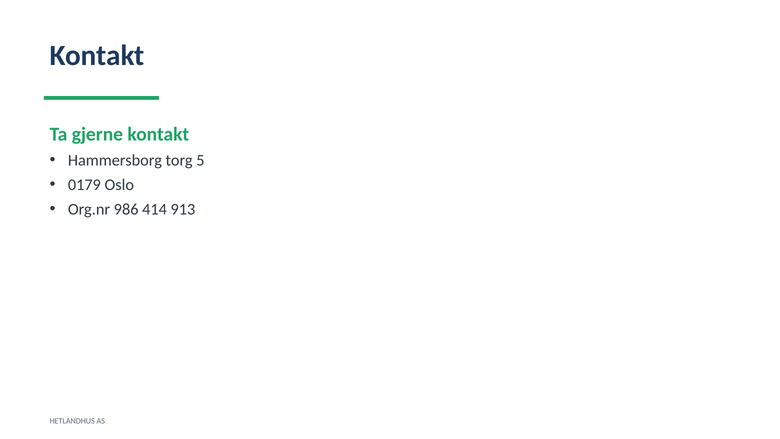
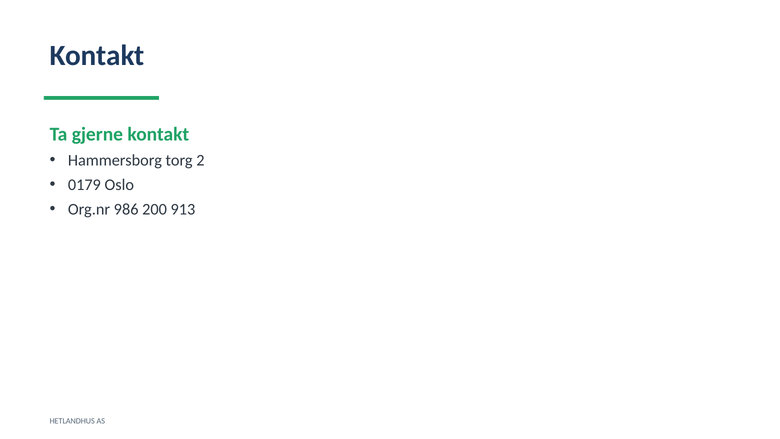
5: 5 -> 2
414: 414 -> 200
